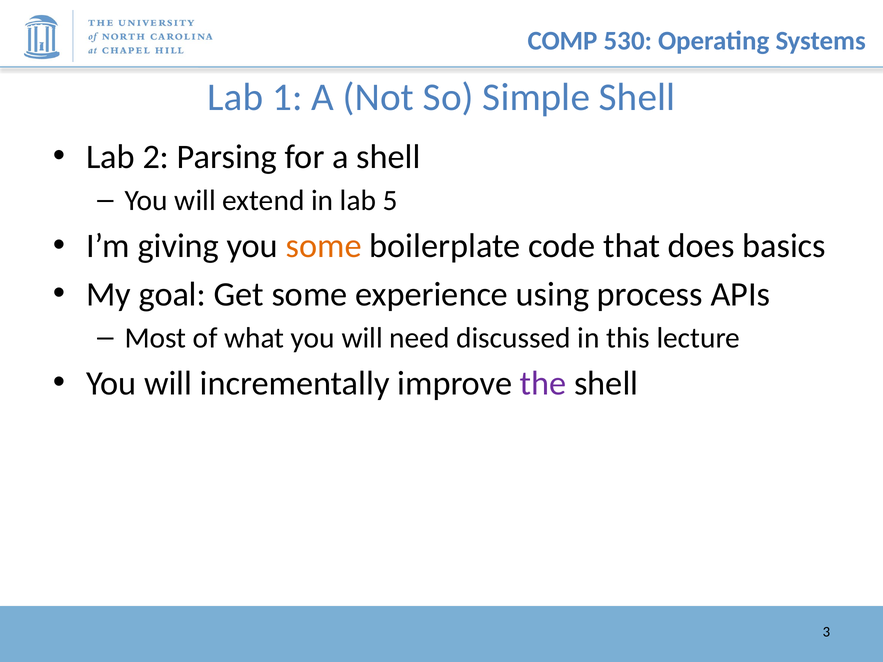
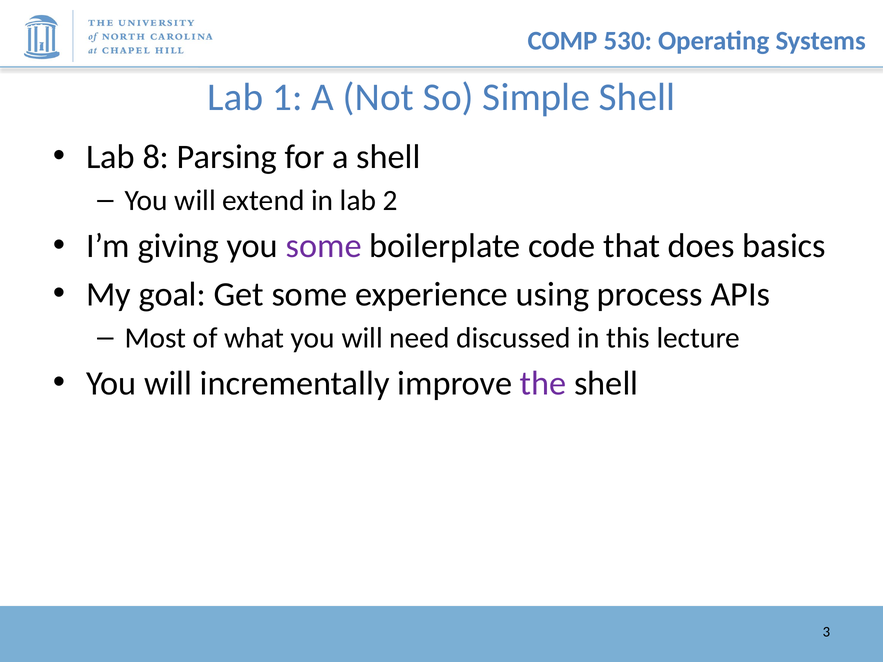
2: 2 -> 8
5: 5 -> 2
some at (324, 246) colour: orange -> purple
